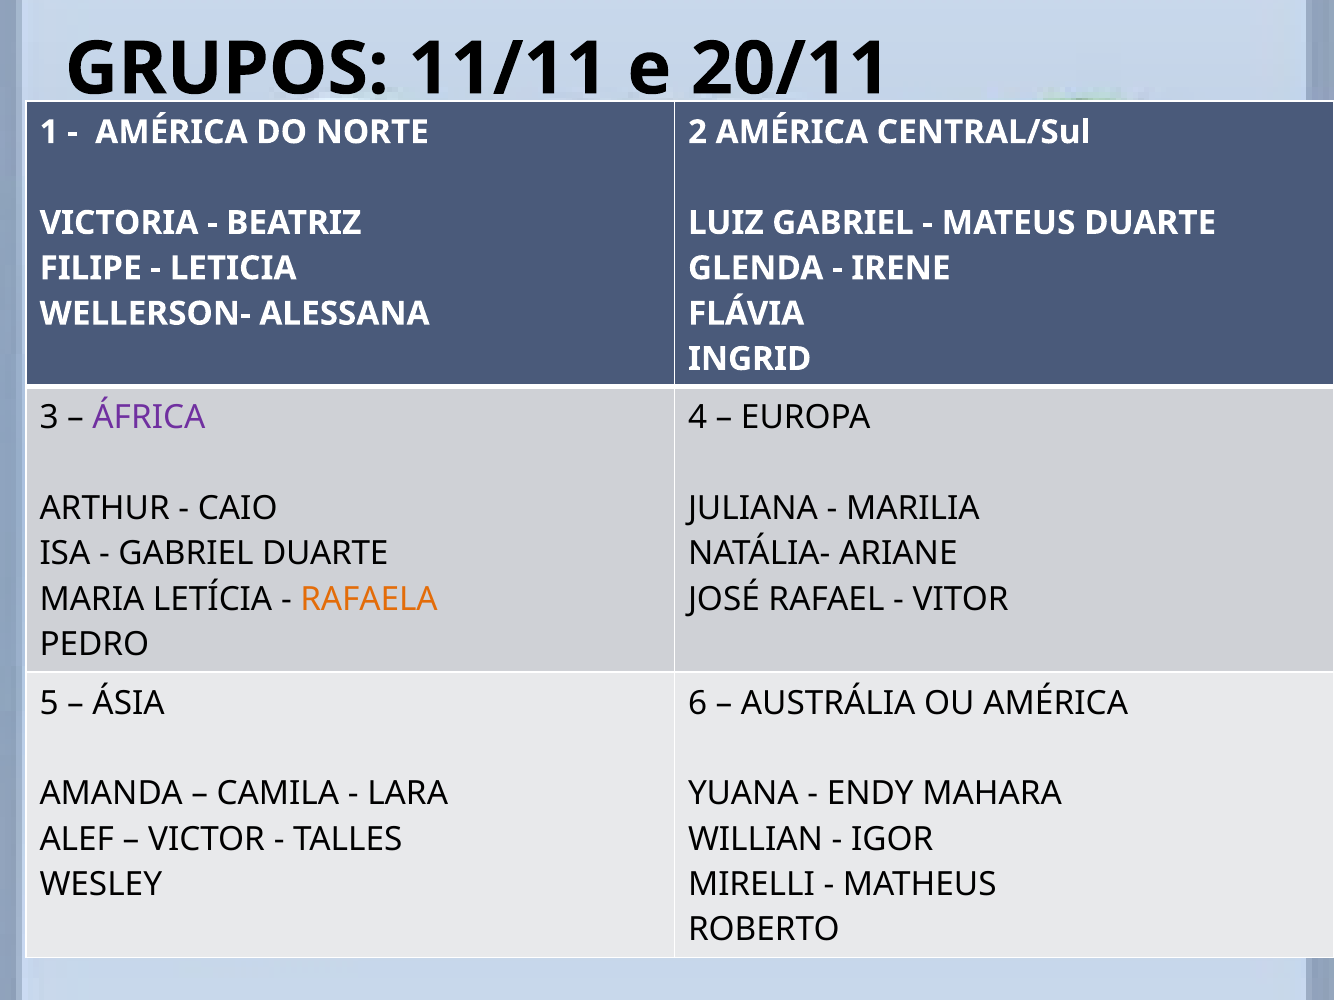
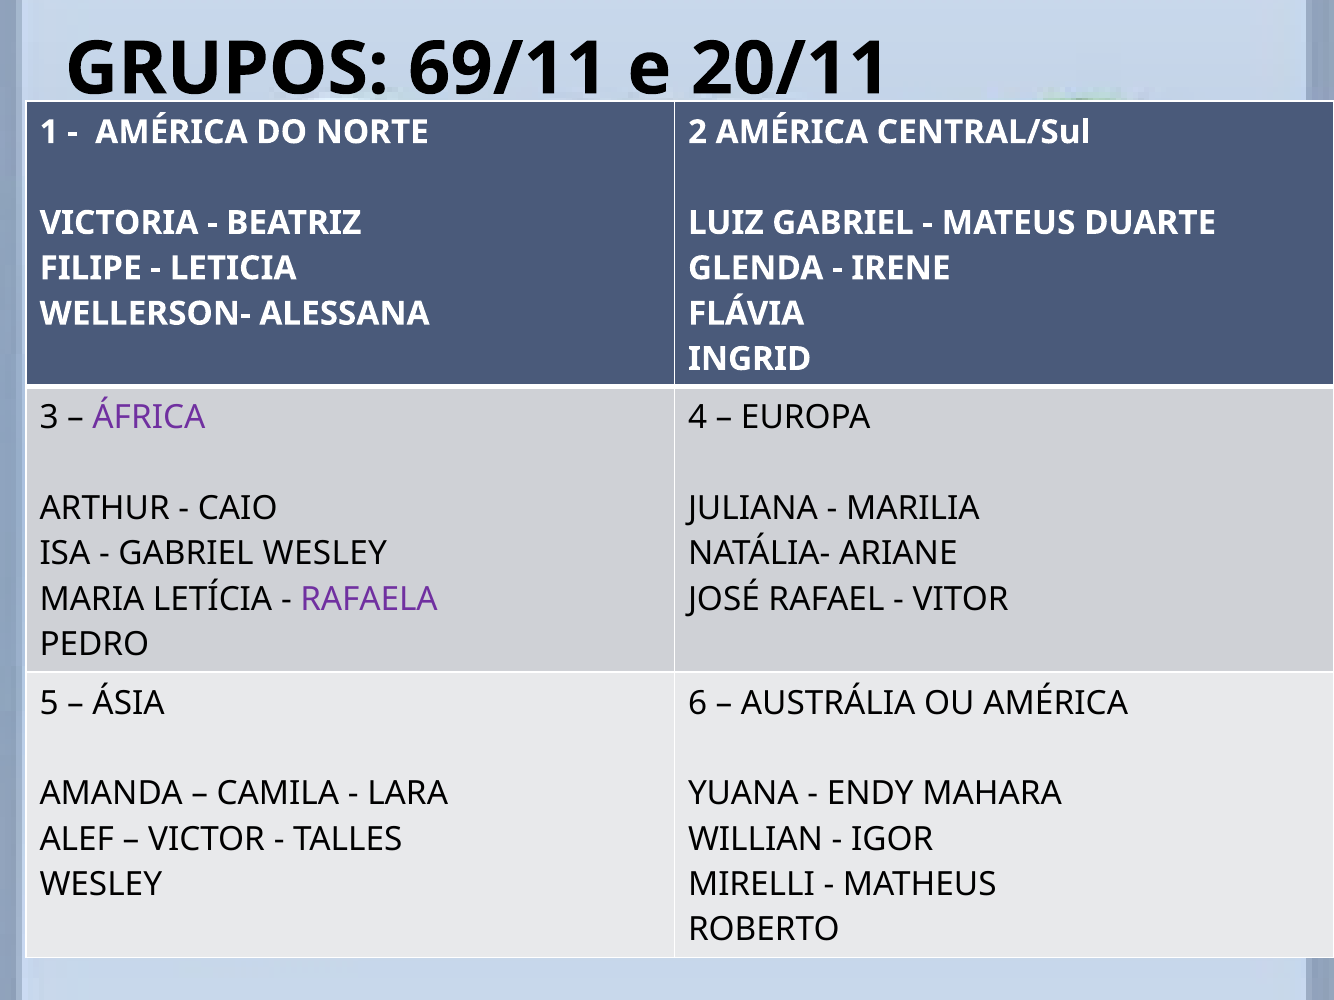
11/11: 11/11 -> 69/11
GABRIEL DUARTE: DUARTE -> WESLEY
RAFAELA colour: orange -> purple
